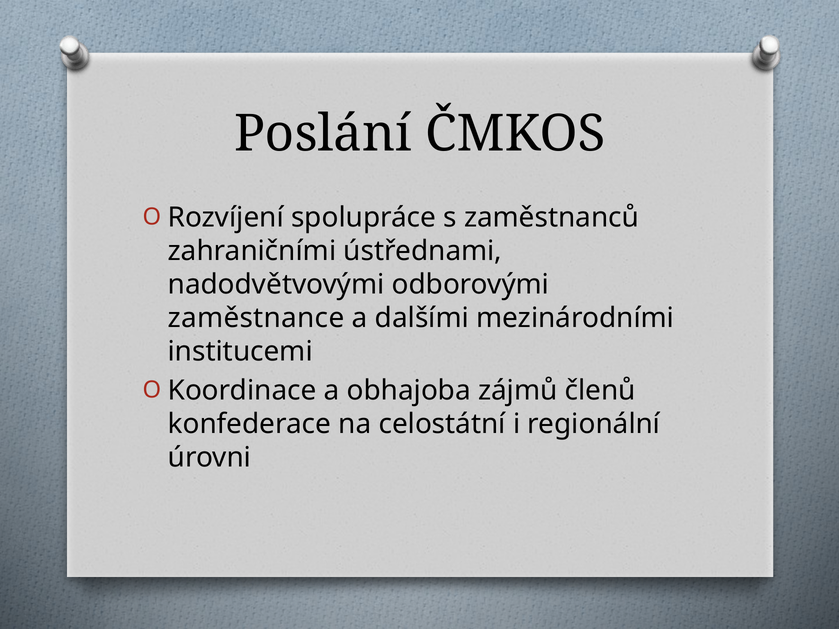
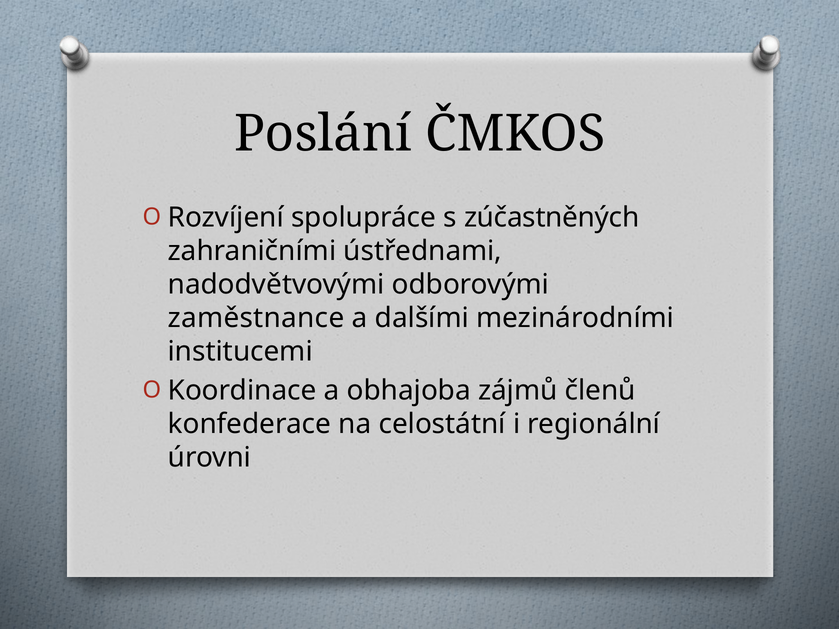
zaměstnanců: zaměstnanců -> zúčastněných
